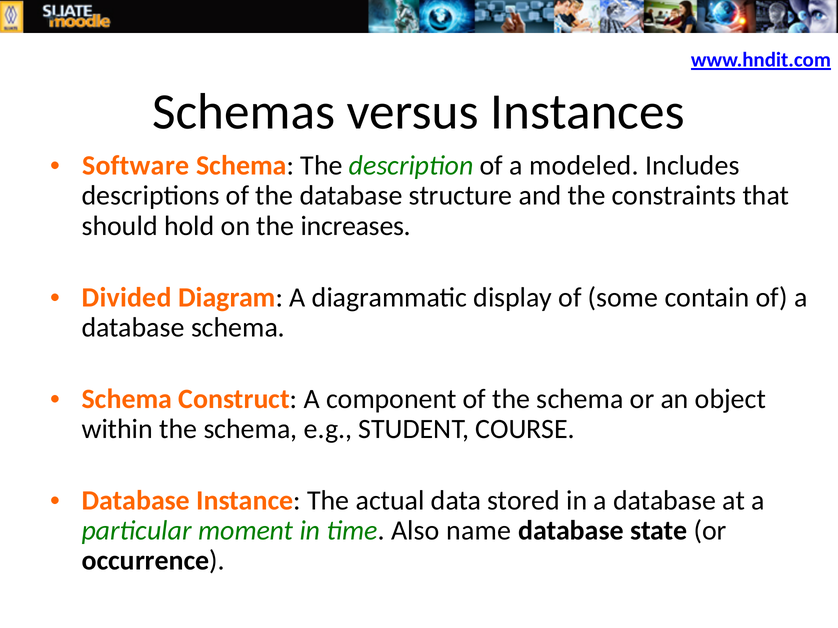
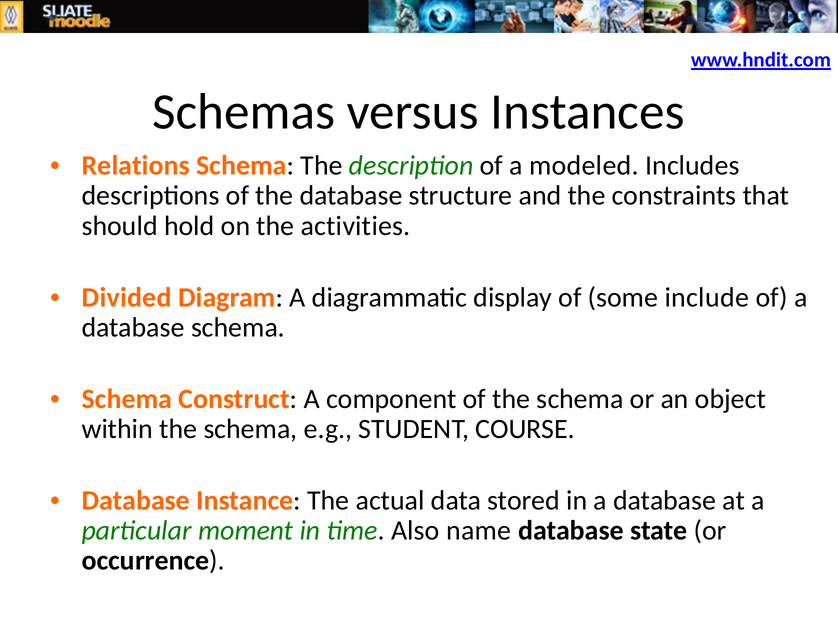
Software: Software -> Relations
increases: increases -> activities
contain: contain -> include
